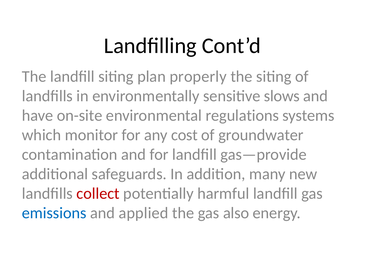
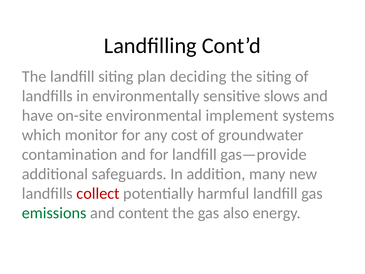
properly: properly -> deciding
regulations: regulations -> implement
emissions colour: blue -> green
applied: applied -> content
